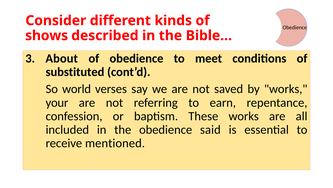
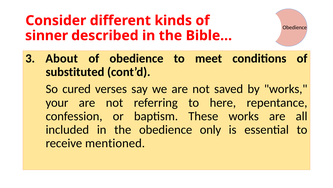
shows: shows -> sinner
world: world -> cured
earn: earn -> here
said: said -> only
